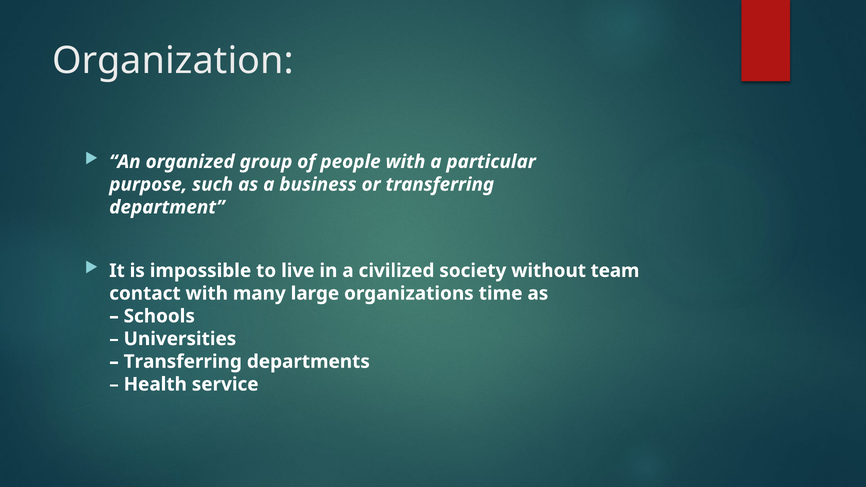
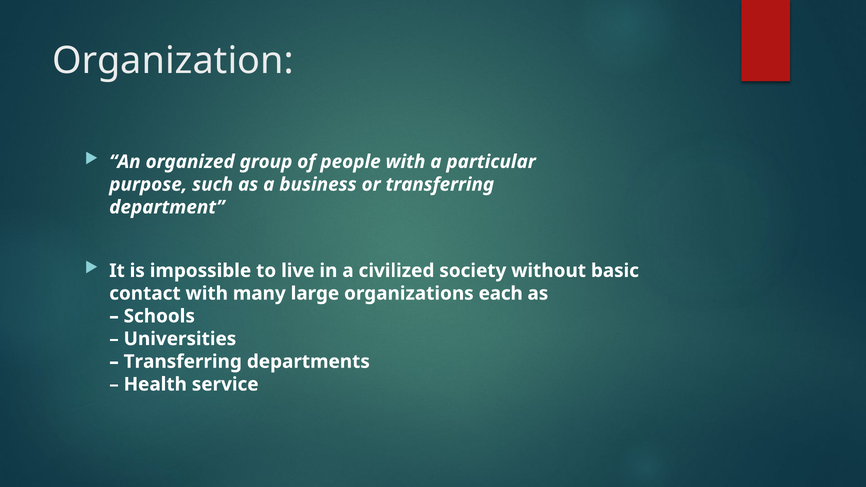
team: team -> basic
time: time -> each
